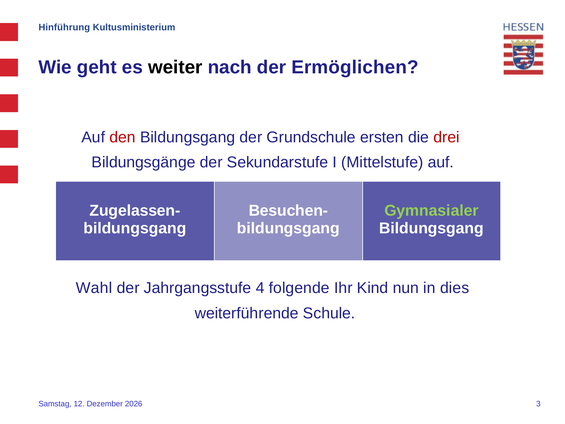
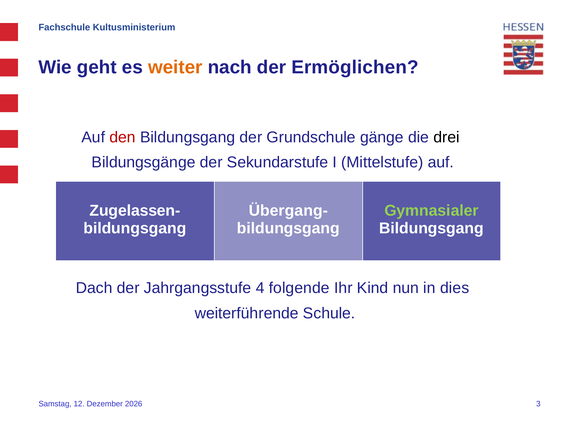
Hinführung: Hinführung -> Fachschule
weiter colour: black -> orange
ersten: ersten -> gänge
drei colour: red -> black
Besuchen-: Besuchen- -> Übergang-
Wahl: Wahl -> Dach
